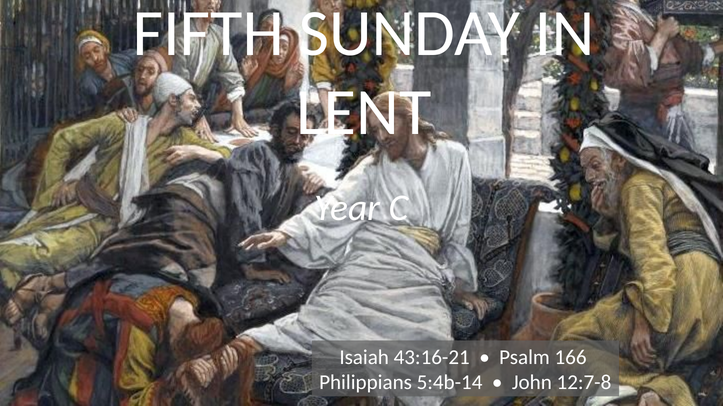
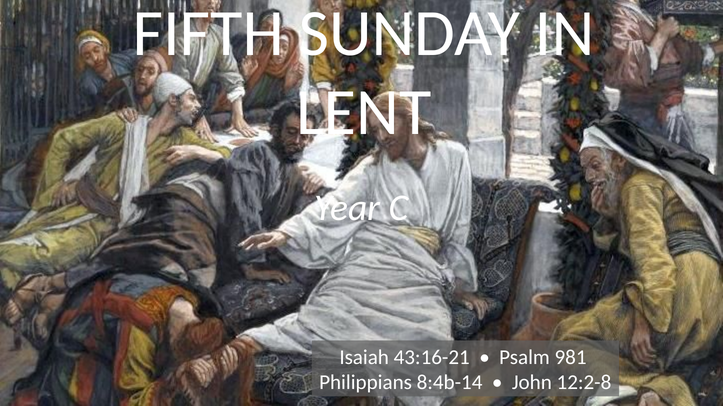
166: 166 -> 981
5:4b-14: 5:4b-14 -> 8:4b-14
12:7-8: 12:7-8 -> 12:2-8
